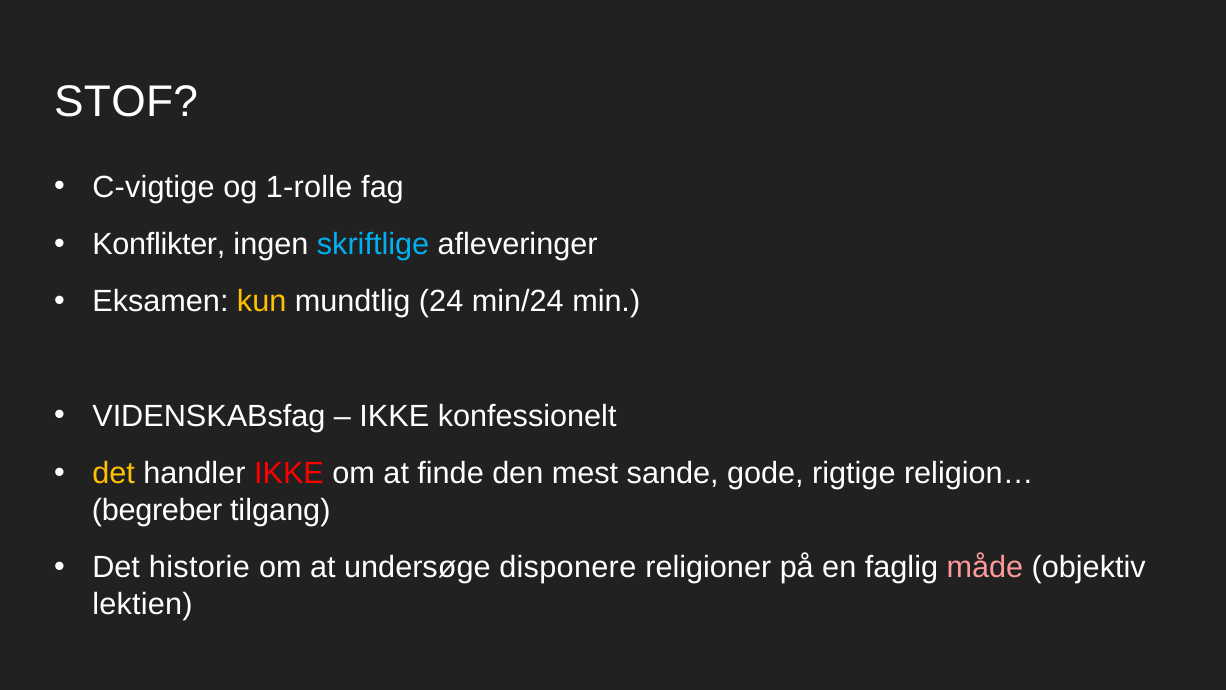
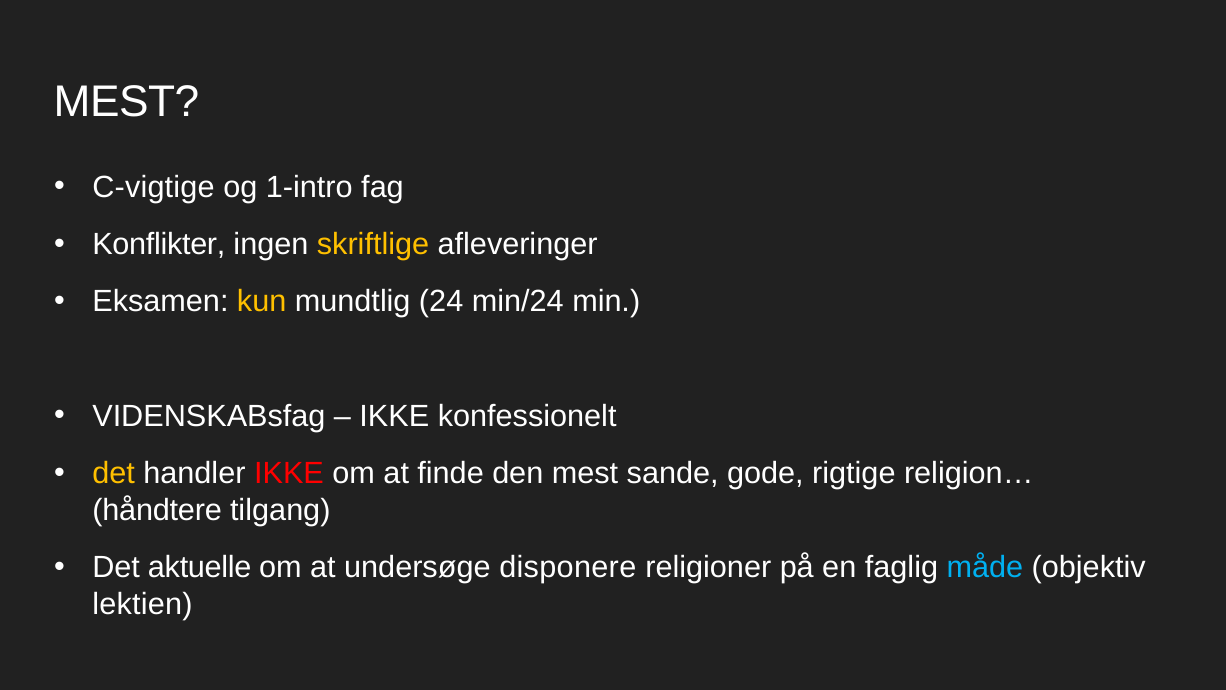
STOF at (126, 102): STOF -> MEST
1-rolle: 1-rolle -> 1-intro
skriftlige colour: light blue -> yellow
begreber: begreber -> håndtere
historie: historie -> aktuelle
måde colour: pink -> light blue
